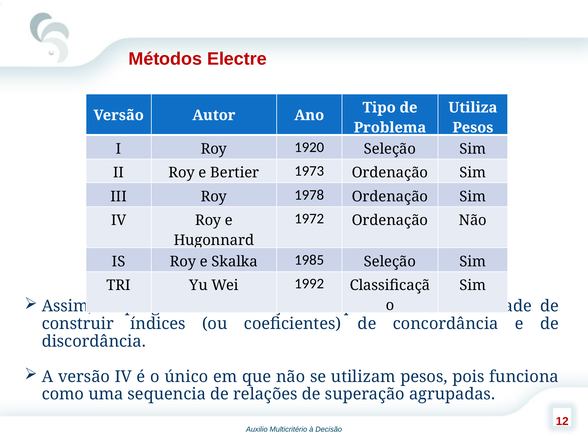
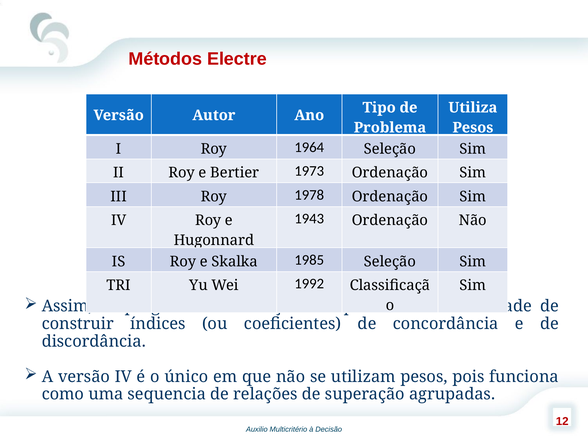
1920: 1920 -> 1964
1972: 1972 -> 1943
